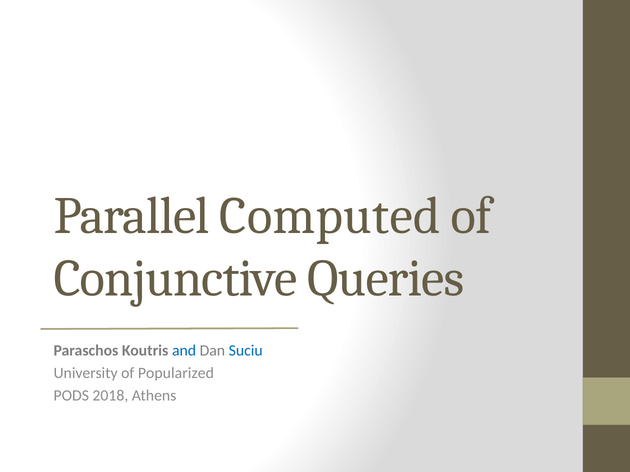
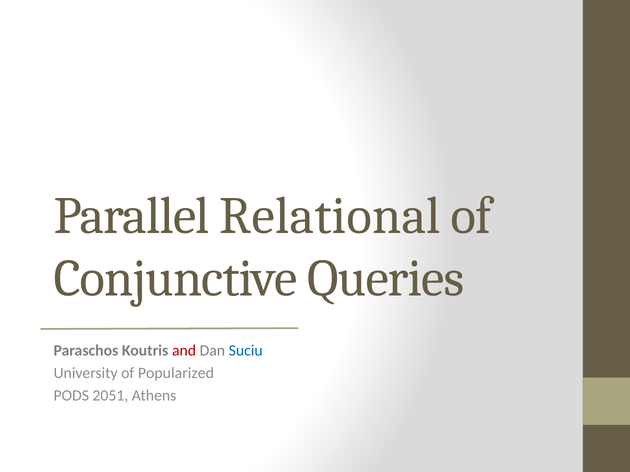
Computed: Computed -> Relational
and colour: blue -> red
2018: 2018 -> 2051
